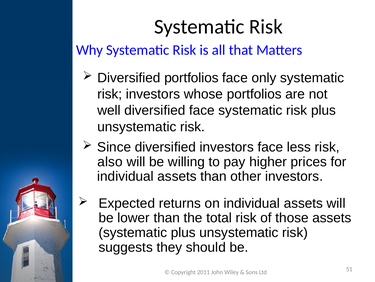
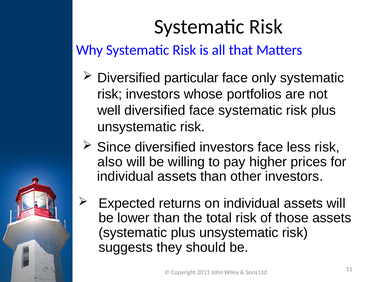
Diversified portfolios: portfolios -> particular
